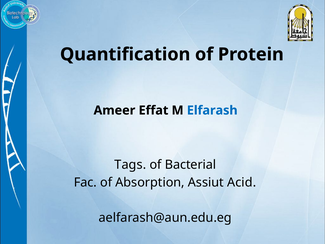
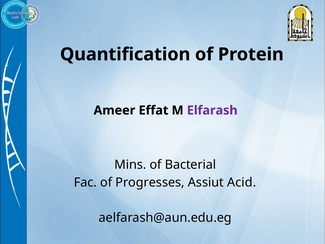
Elfarash colour: blue -> purple
Tags: Tags -> Mins
Absorption: Absorption -> Progresses
